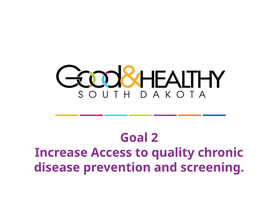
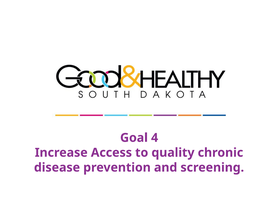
2: 2 -> 4
